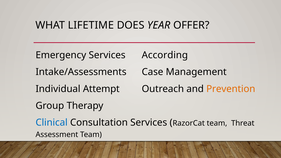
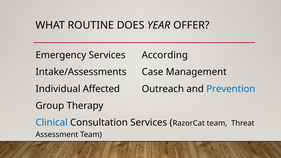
LIFETIME: LIFETIME -> ROUTINE
Attempt: Attempt -> Affected
Prevention colour: orange -> blue
